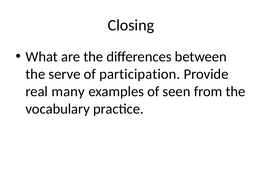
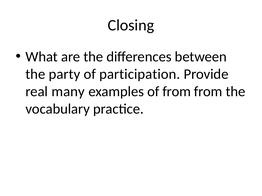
serve: serve -> party
of seen: seen -> from
